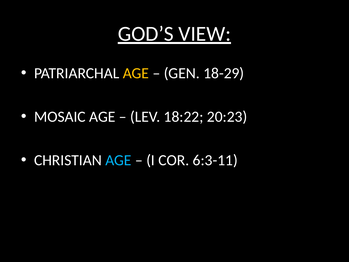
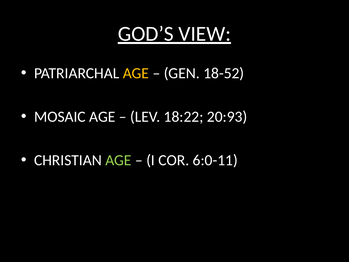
18-29: 18-29 -> 18-52
20:23: 20:23 -> 20:93
AGE at (118, 160) colour: light blue -> light green
6:3-11: 6:3-11 -> 6:0-11
